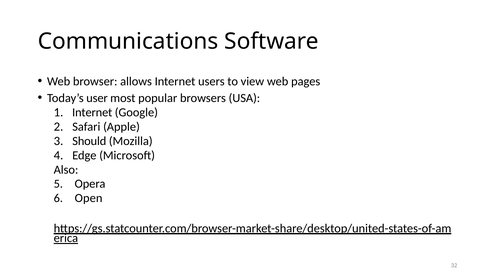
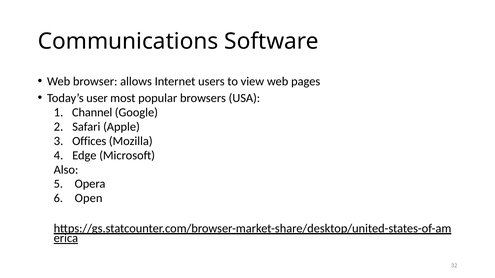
Internet at (92, 113): Internet -> Channel
Should: Should -> Offices
